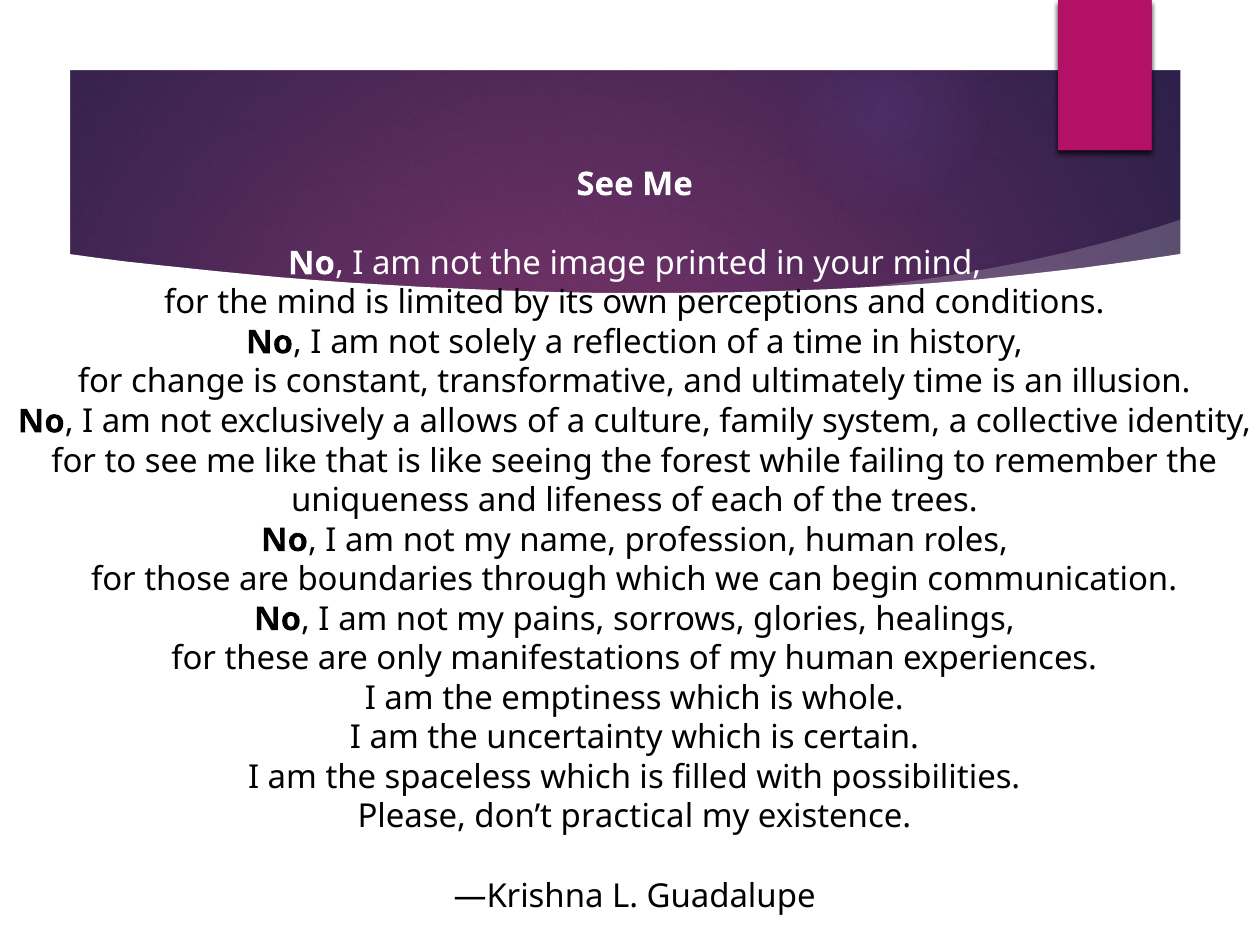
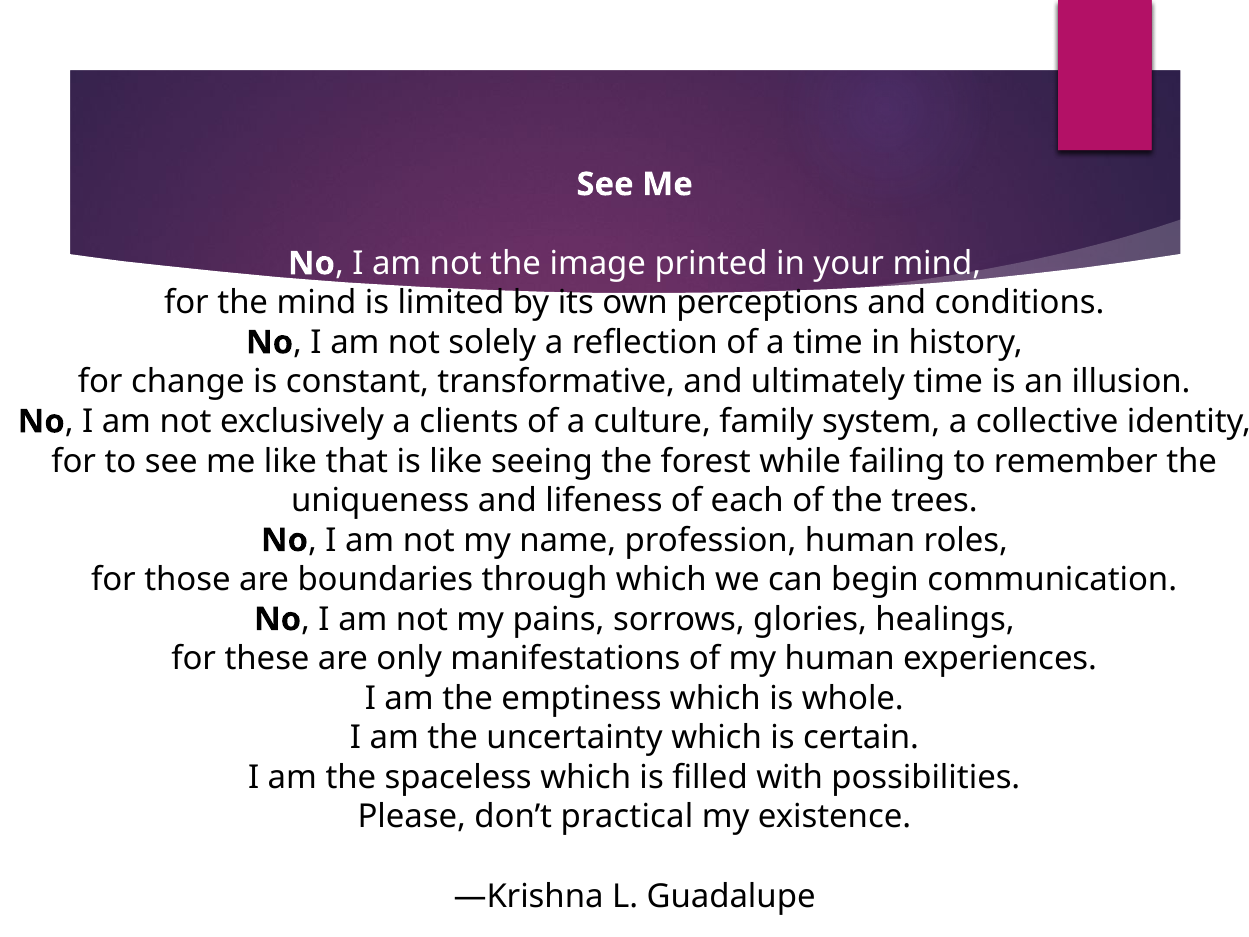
allows: allows -> clients
